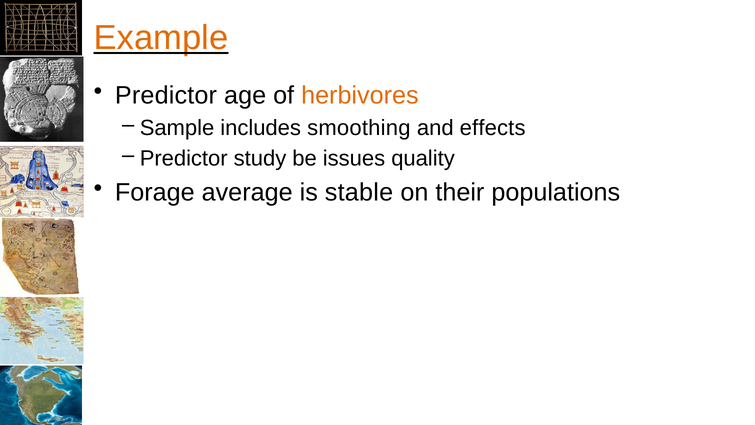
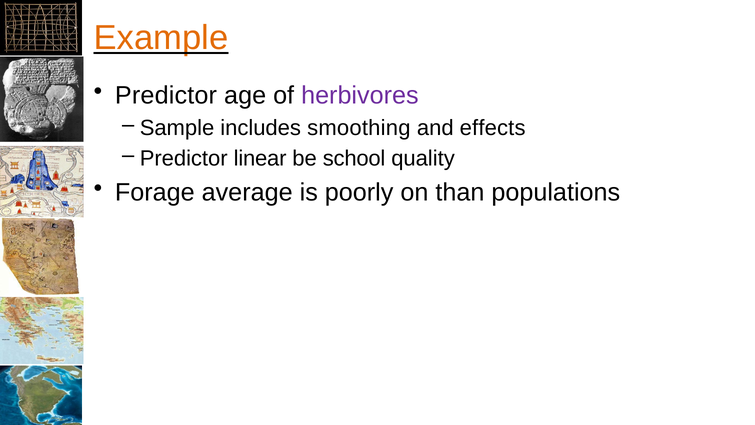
herbivores colour: orange -> purple
study: study -> linear
issues: issues -> school
stable: stable -> poorly
their: their -> than
